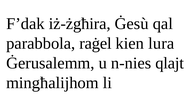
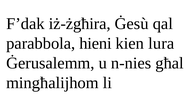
raġel: raġel -> hieni
qlajt: qlajt -> għal
